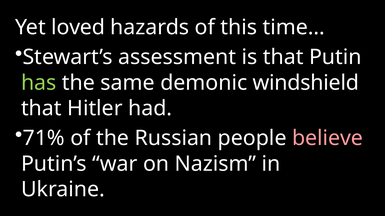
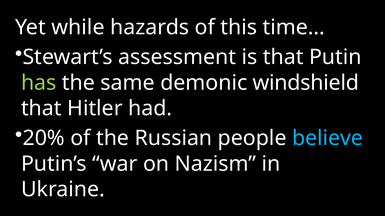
loved: loved -> while
71%: 71% -> 20%
believe colour: pink -> light blue
